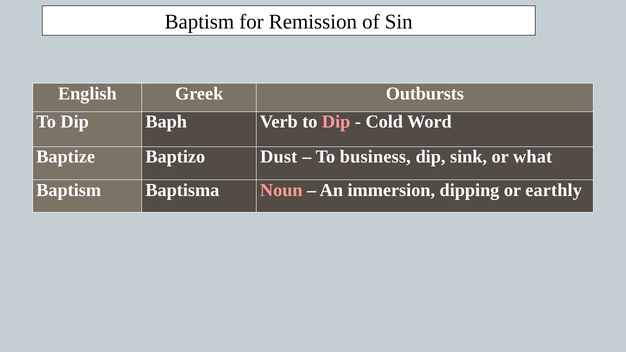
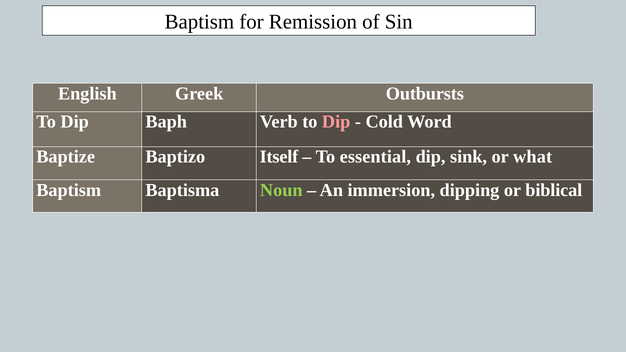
Dust: Dust -> Itself
business: business -> essential
Noun colour: pink -> light green
earthly: earthly -> biblical
